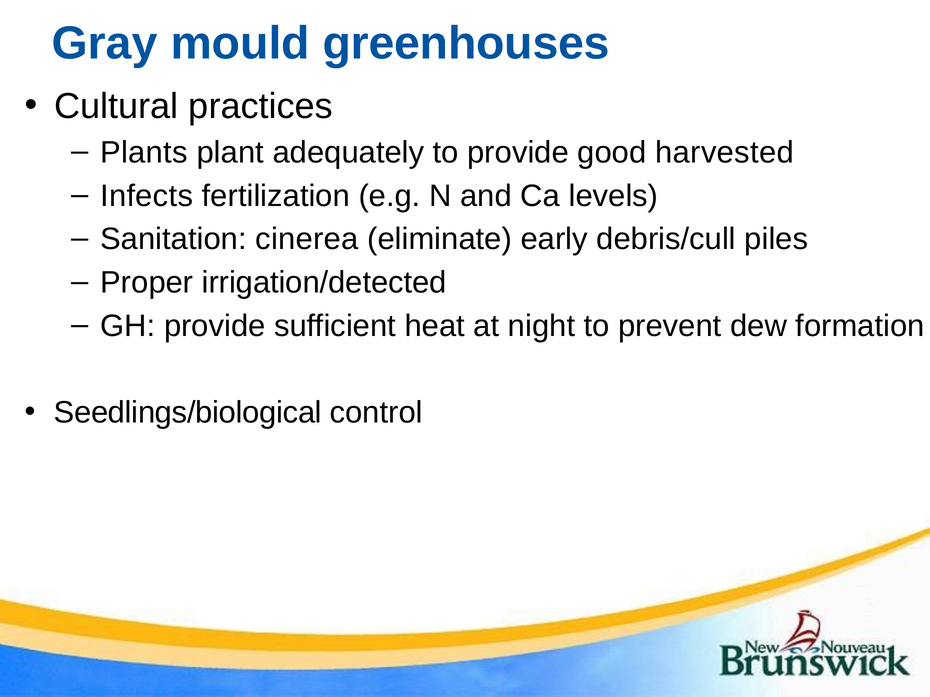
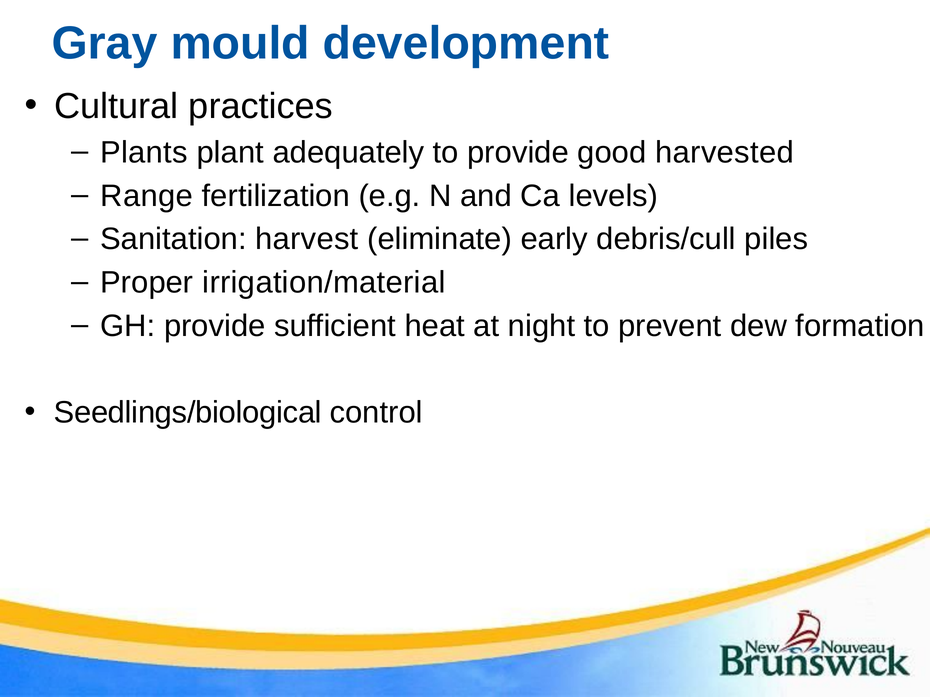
greenhouses: greenhouses -> development
Infects: Infects -> Range
cinerea: cinerea -> harvest
irrigation/detected: irrigation/detected -> irrigation/material
